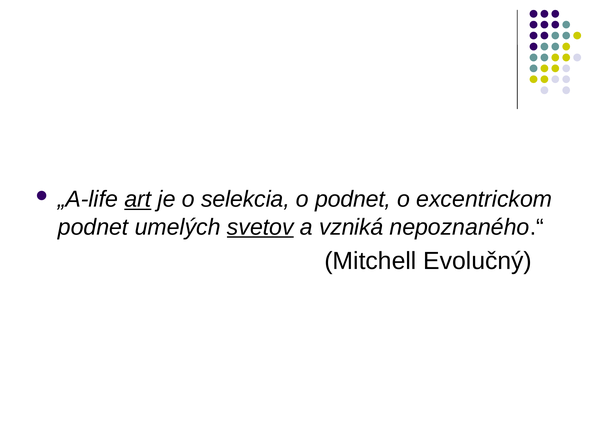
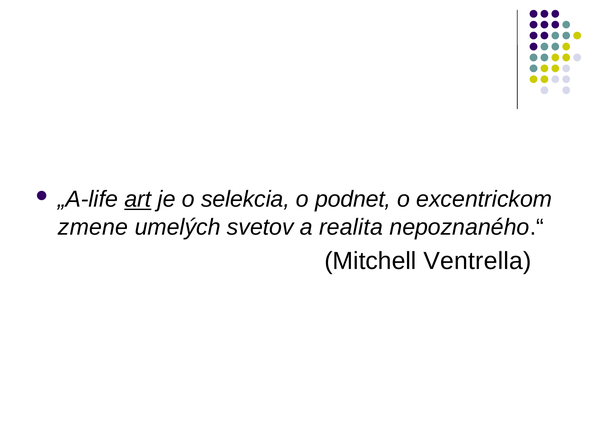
podnet at (93, 227): podnet -> zmene
svetov underline: present -> none
vzniká: vzniká -> realita
Evolučný: Evolučný -> Ventrella
